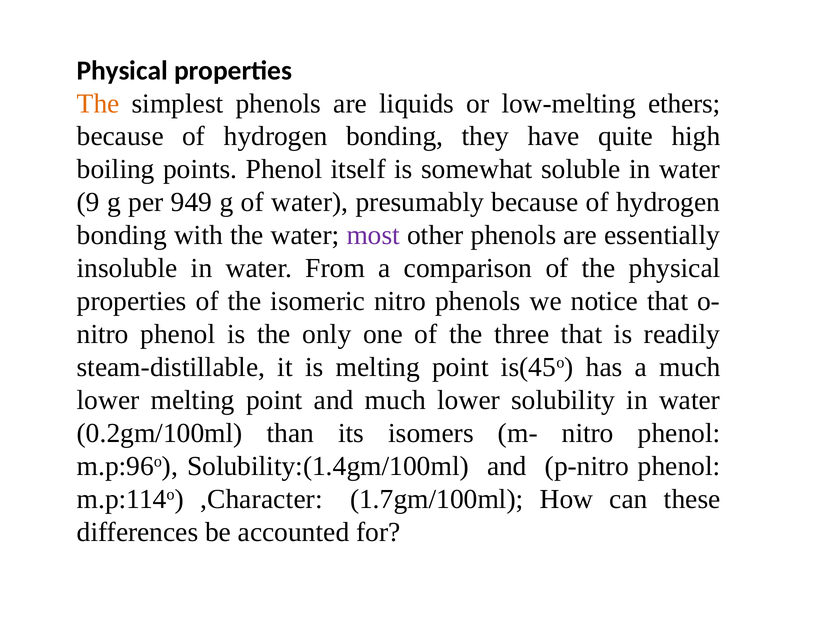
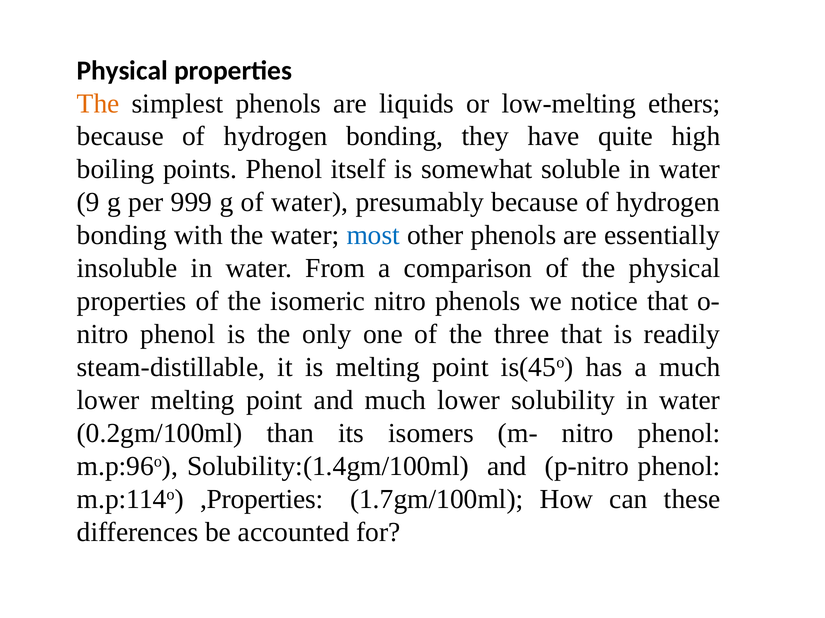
949: 949 -> 999
most colour: purple -> blue
,Character: ,Character -> ,Properties
